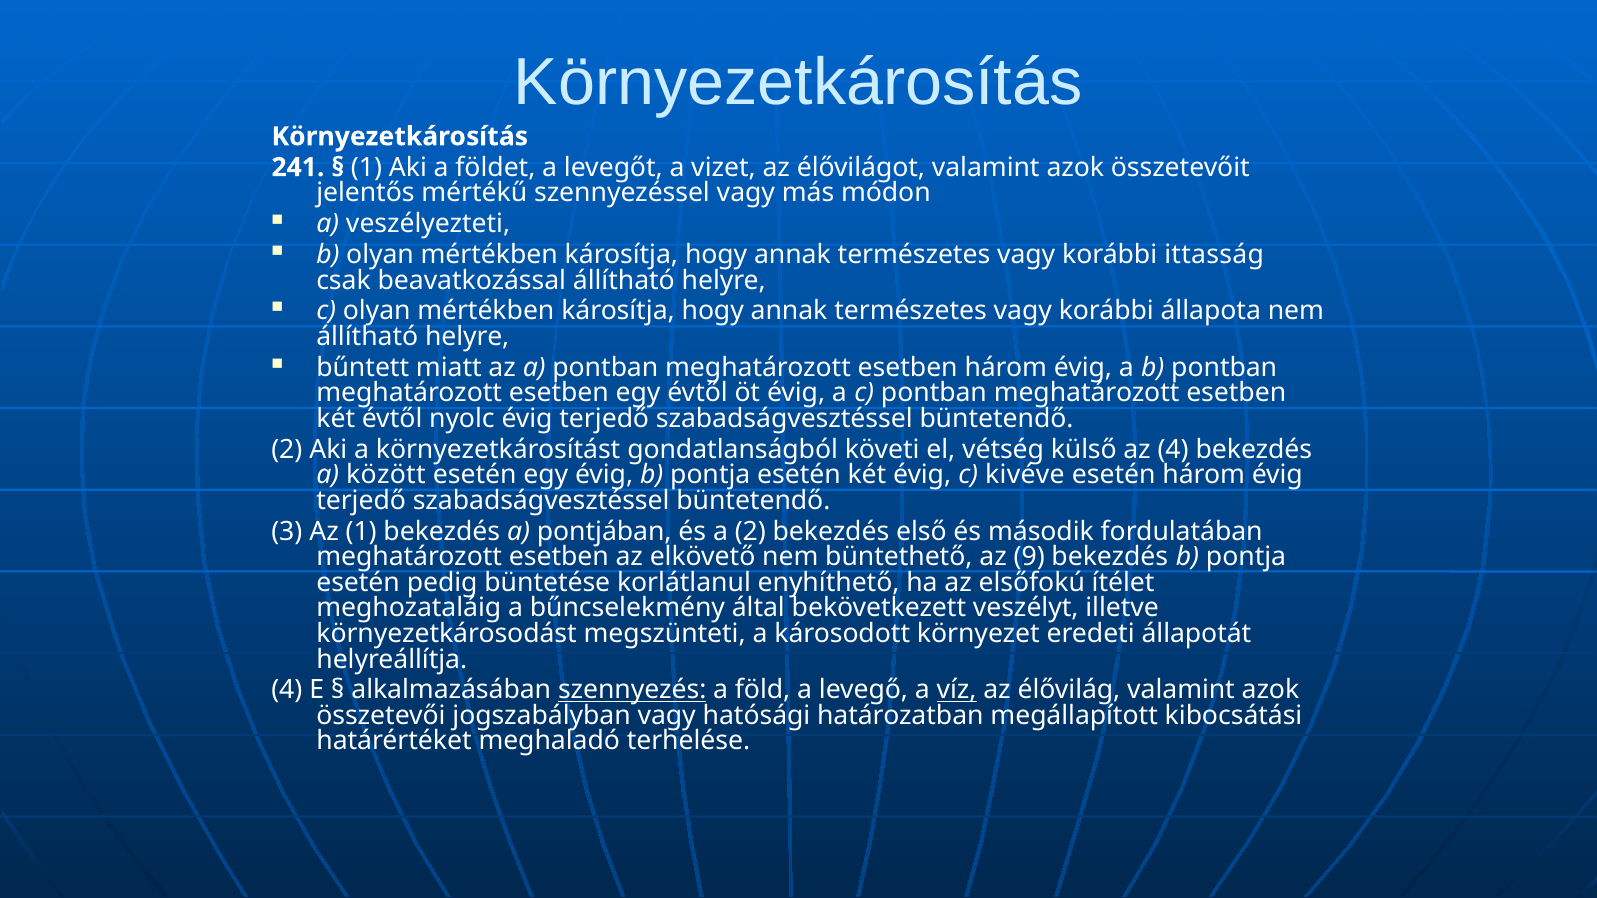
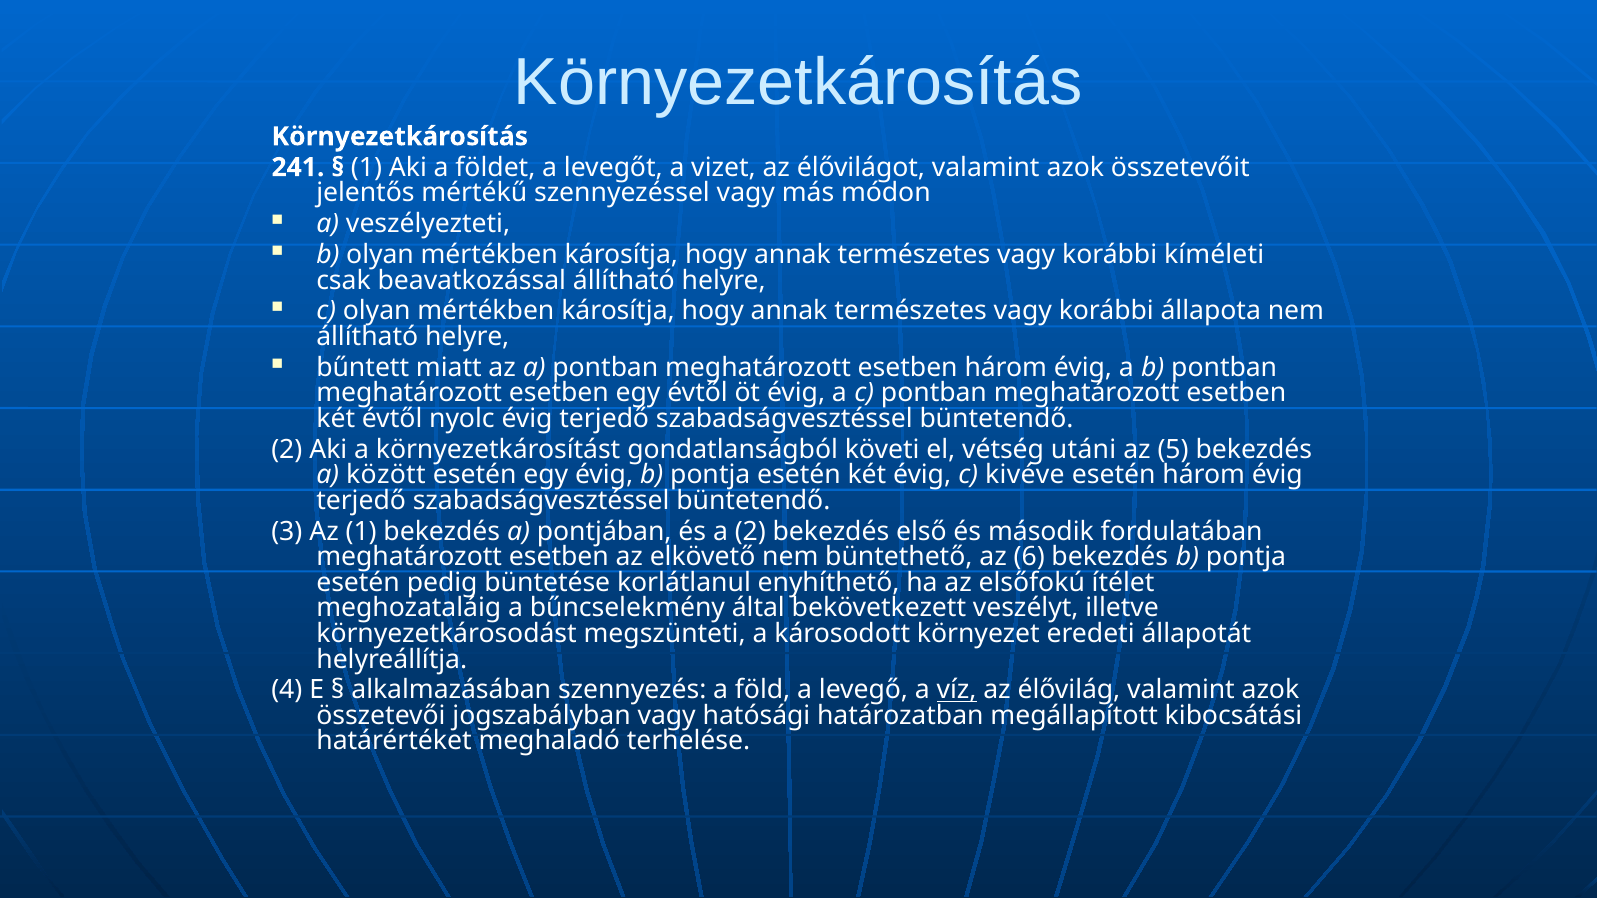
ittasság: ittasság -> kíméleti
külső: külső -> utáni
az 4: 4 -> 5
9: 9 -> 6
szennyezés underline: present -> none
